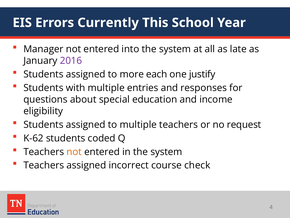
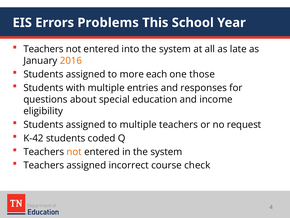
Currently: Currently -> Problems
Manager at (43, 49): Manager -> Teachers
2016 colour: purple -> orange
justify: justify -> those
K-62: K-62 -> K-42
